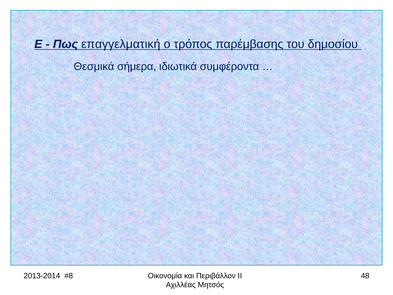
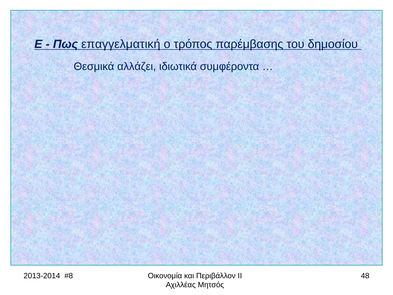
σήμερα: σήμερα -> αλλάζει
